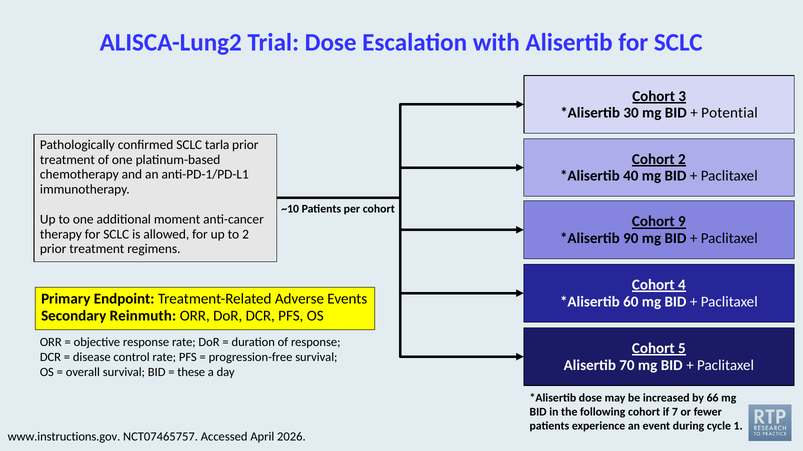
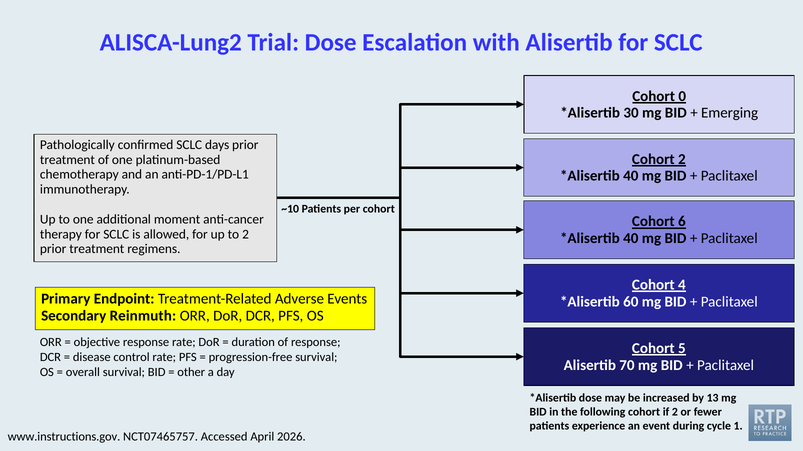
3: 3 -> 0
Potential: Potential -> Emerging
tarla: tarla -> days
9: 9 -> 6
90 at (631, 239): 90 -> 40
these: these -> other
66: 66 -> 13
if 7: 7 -> 2
